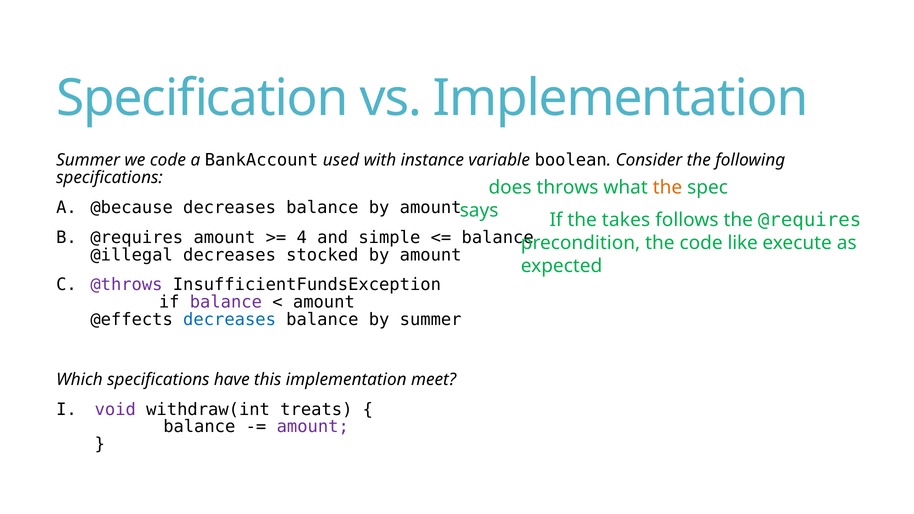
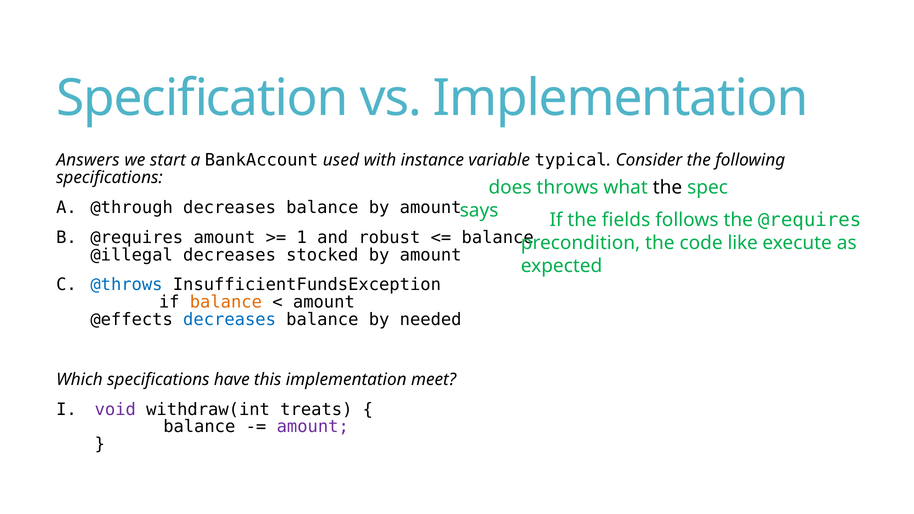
Summer at (88, 160): Summer -> Answers
we code: code -> start
boolean: boolean -> typical
the at (667, 187) colour: orange -> black
@because: @because -> @through
takes: takes -> fields
4: 4 -> 1
simple: simple -> robust
@throws colour: purple -> blue
balance at (226, 302) colour: purple -> orange
by summer: summer -> needed
